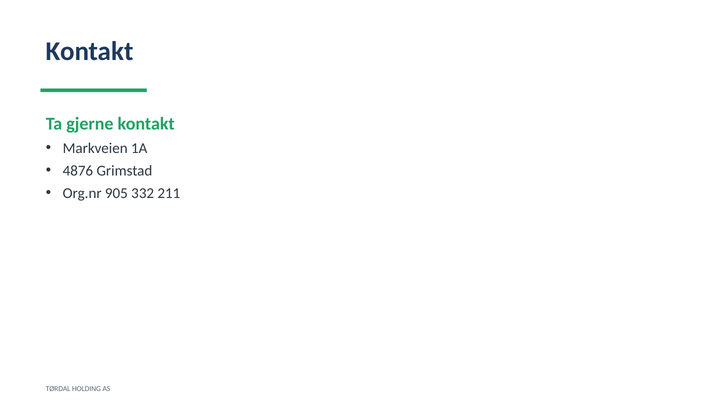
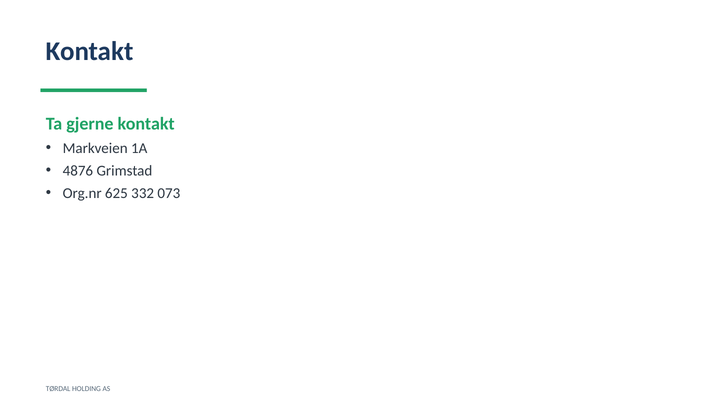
905: 905 -> 625
211: 211 -> 073
